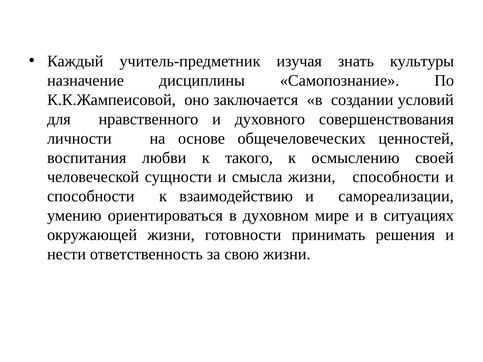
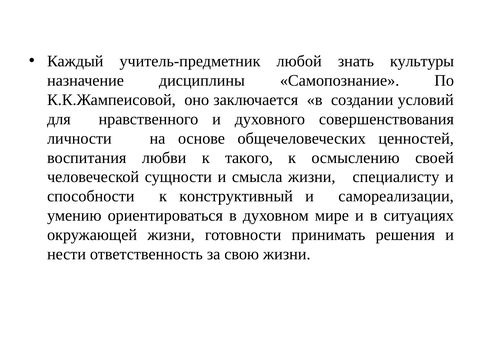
изучая: изучая -> любой
жизни способности: способности -> специалисту
взаимодействию: взаимодействию -> конструктивный
